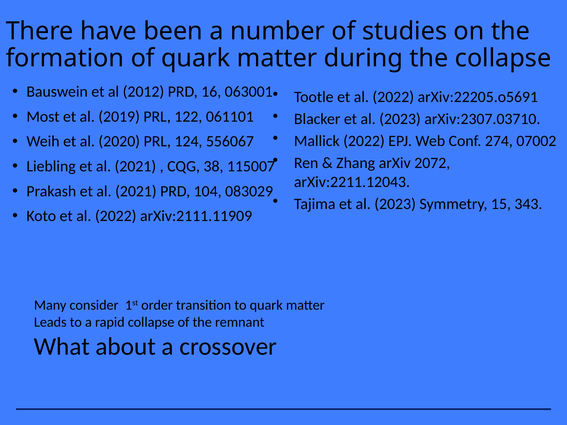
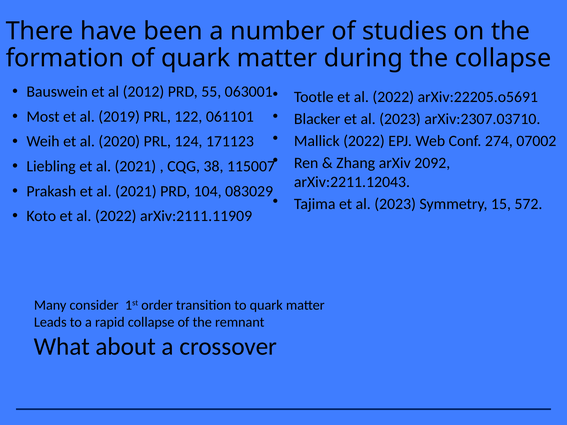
16: 16 -> 55
556067: 556067 -> 171123
2072: 2072 -> 2092
343: 343 -> 572
